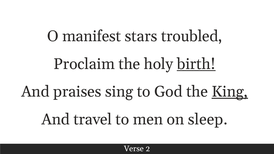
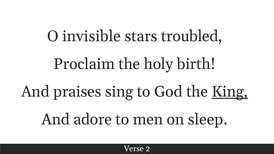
manifest: manifest -> invisible
birth underline: present -> none
travel: travel -> adore
